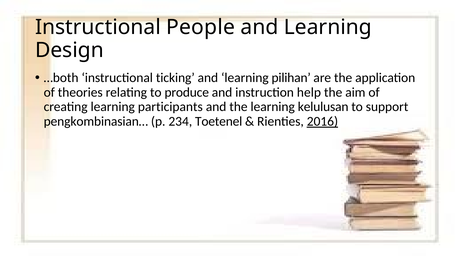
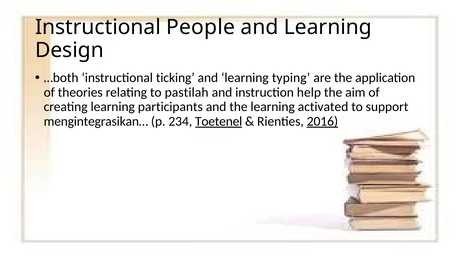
pilihan: pilihan -> typing
produce: produce -> pastilah
kelulusan: kelulusan -> activated
pengkombinasian…: pengkombinasian… -> mengintegrasikan…
Toetenel underline: none -> present
